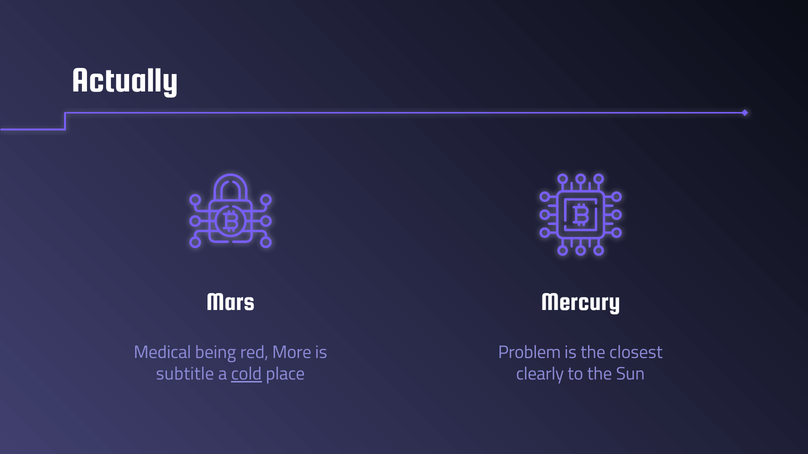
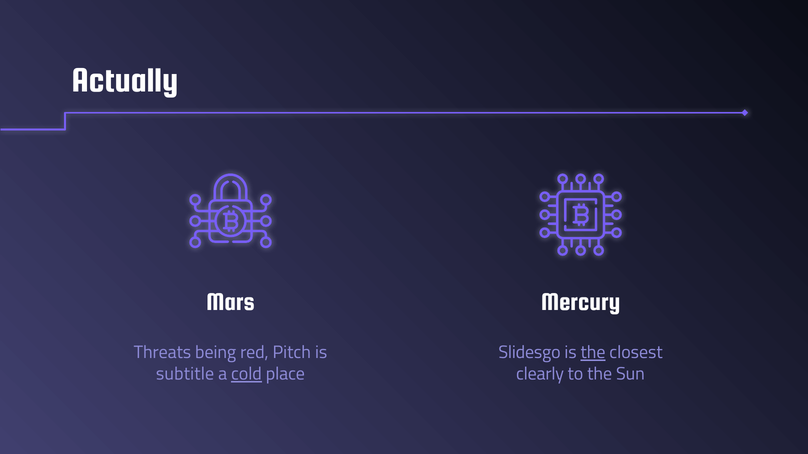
Medical: Medical -> Threats
More: More -> Pitch
Problem: Problem -> Slidesgo
the at (593, 353) underline: none -> present
